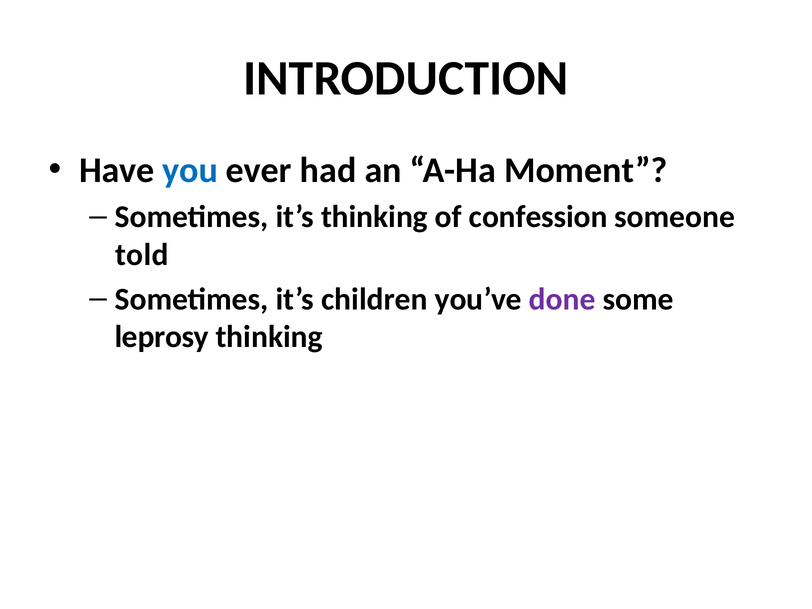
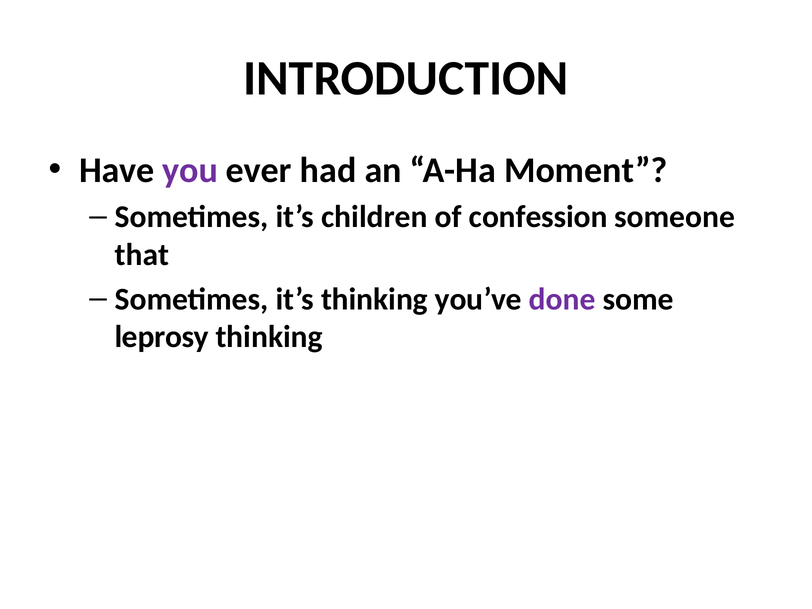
you colour: blue -> purple
it’s thinking: thinking -> children
told: told -> that
it’s children: children -> thinking
